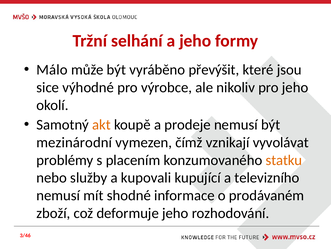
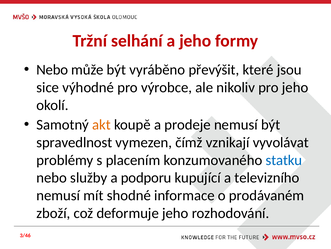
Málo at (52, 70): Málo -> Nebo
mezinárodní: mezinárodní -> spravedlnost
statku colour: orange -> blue
kupovali: kupovali -> podporu
